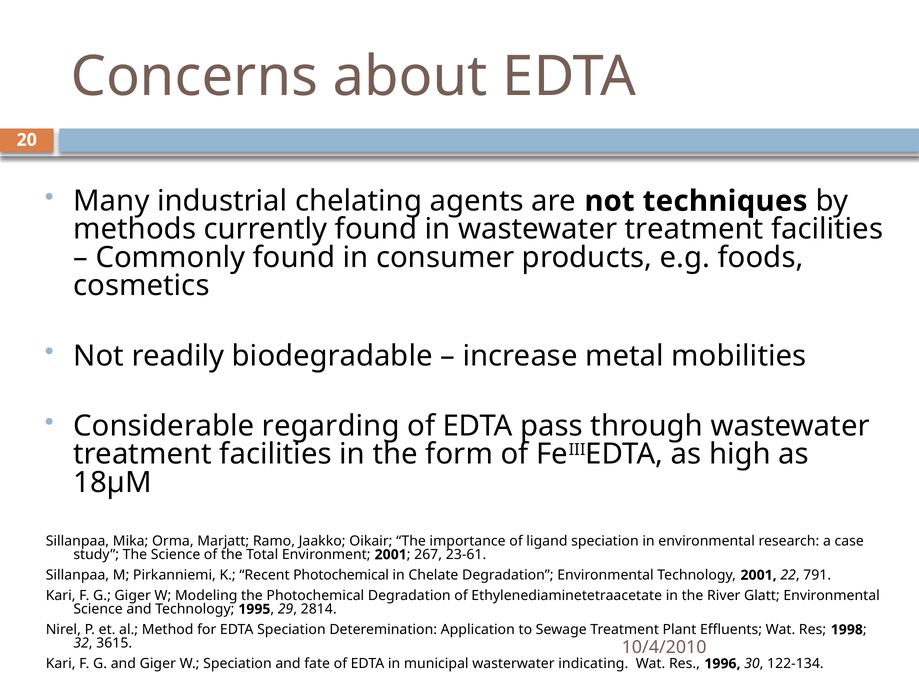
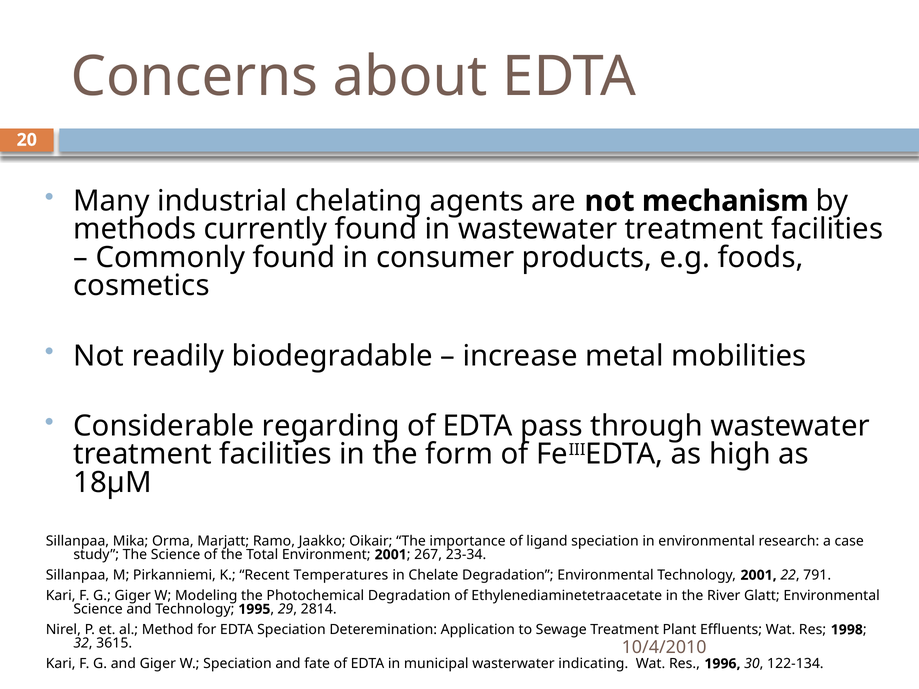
techniques: techniques -> mechanism
23-61: 23-61 -> 23-34
Recent Photochemical: Photochemical -> Temperatures
